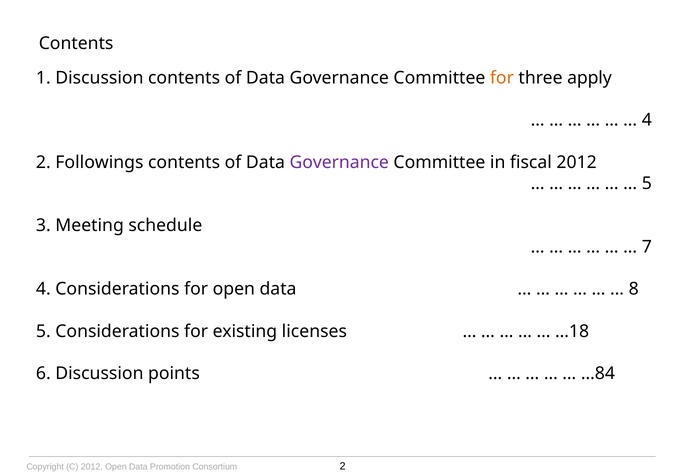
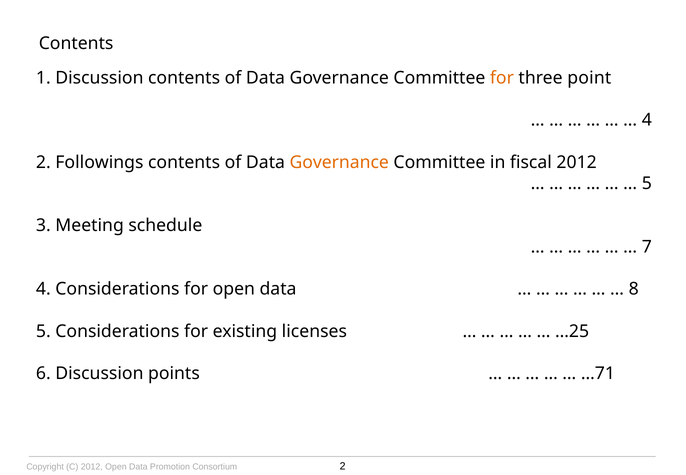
apply: apply -> point
Governance at (339, 162) colour: purple -> orange
…18: …18 -> …25
…84: …84 -> …71
